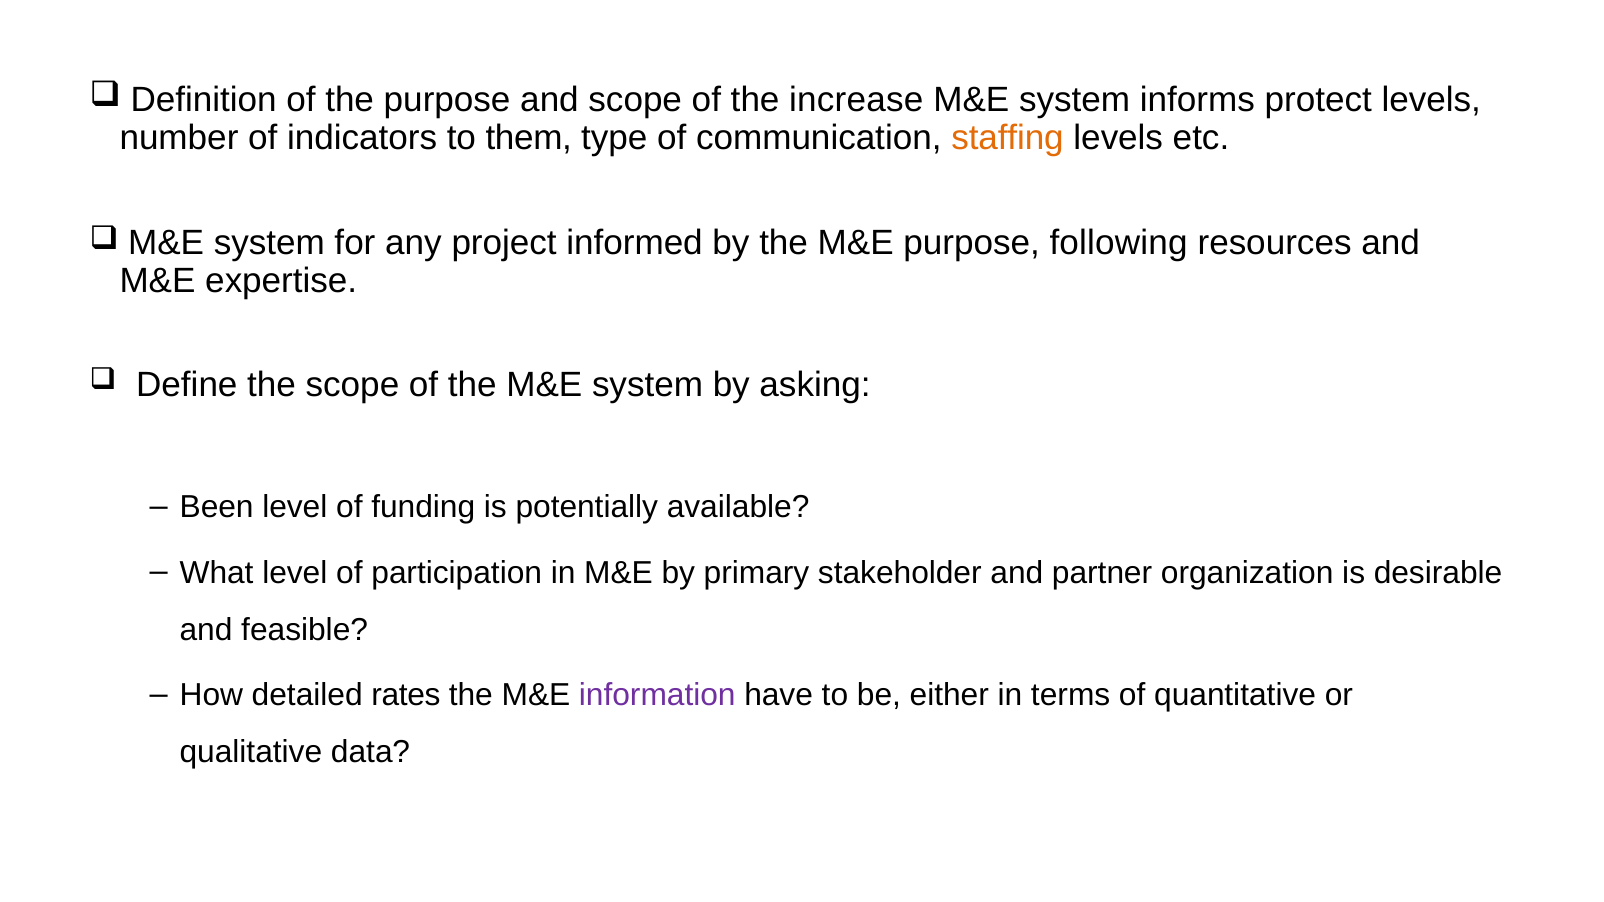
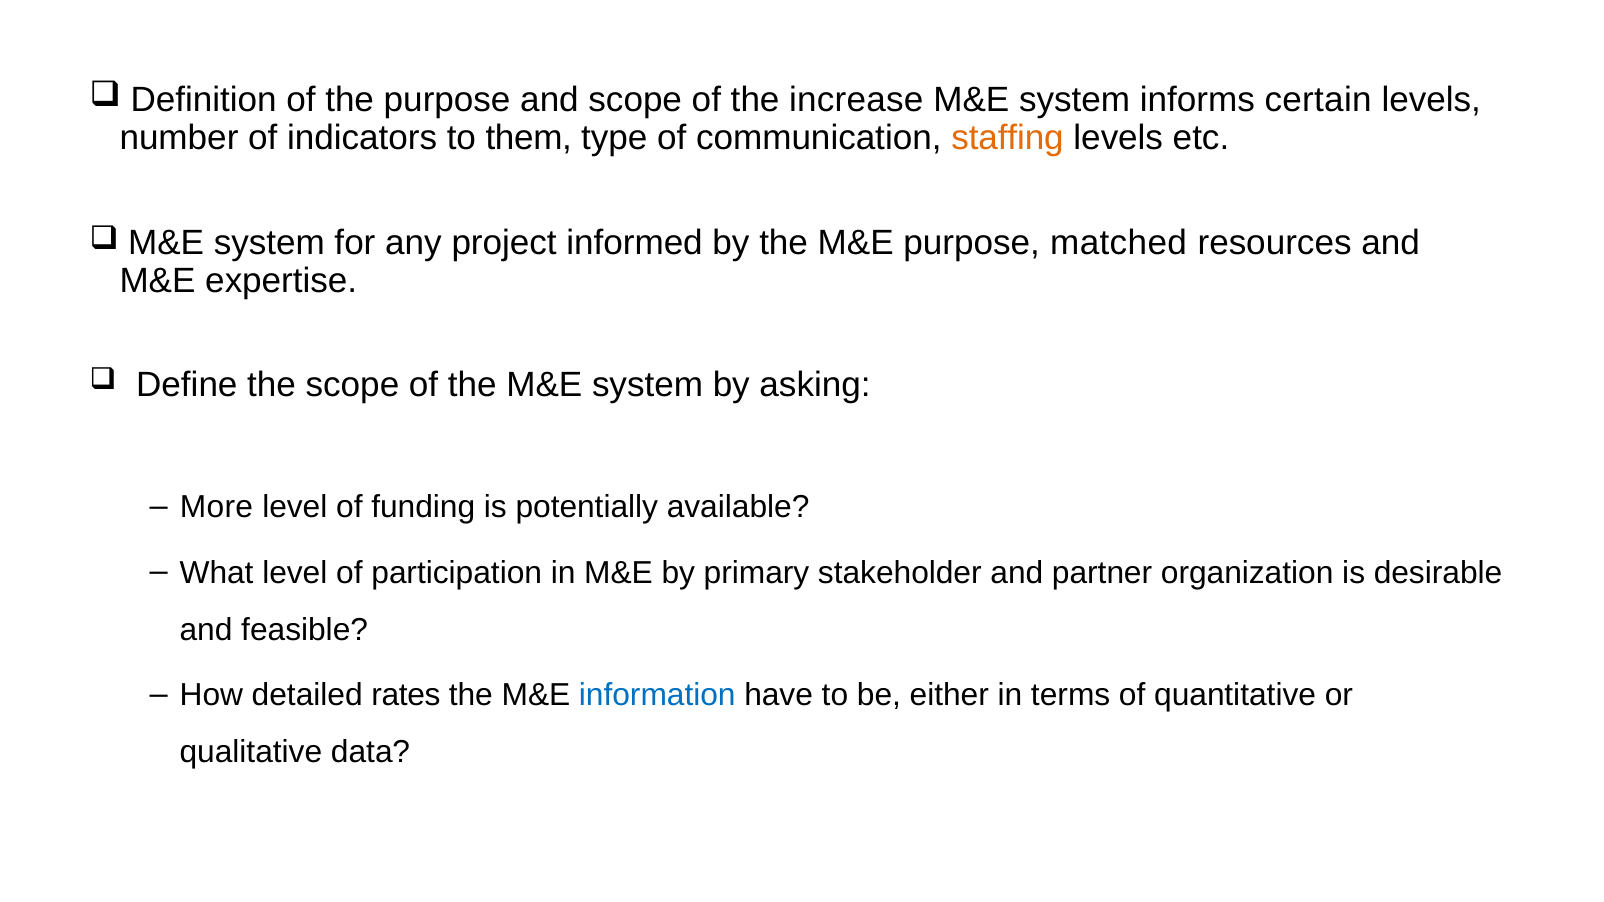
protect: protect -> certain
following: following -> matched
Been: Been -> More
information colour: purple -> blue
